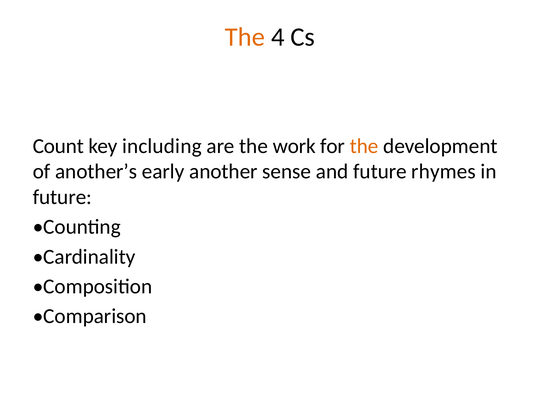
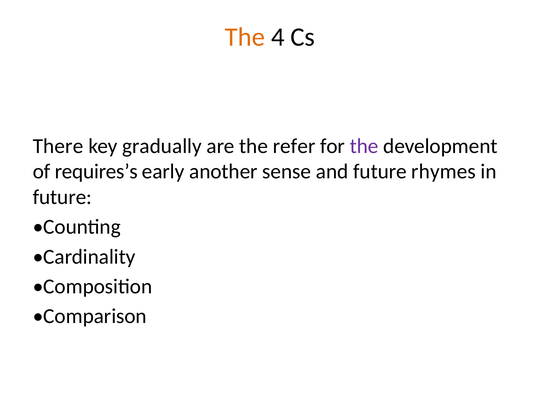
Count: Count -> There
including: including -> gradually
work: work -> refer
the at (364, 146) colour: orange -> purple
another’s: another’s -> requires’s
